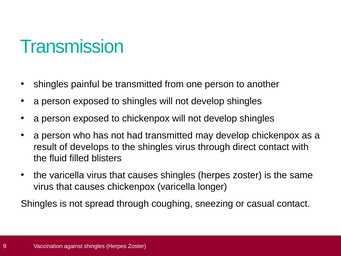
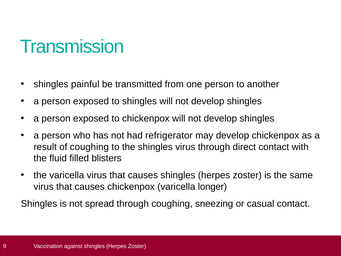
had transmitted: transmitted -> refrigerator
of develops: develops -> coughing
